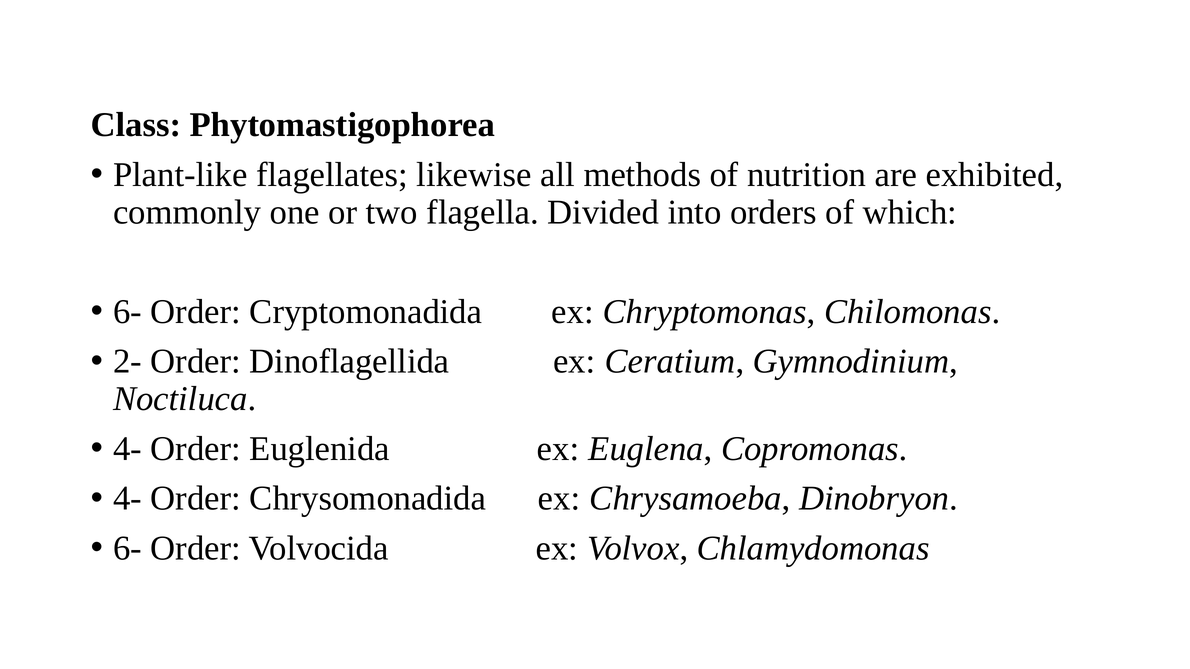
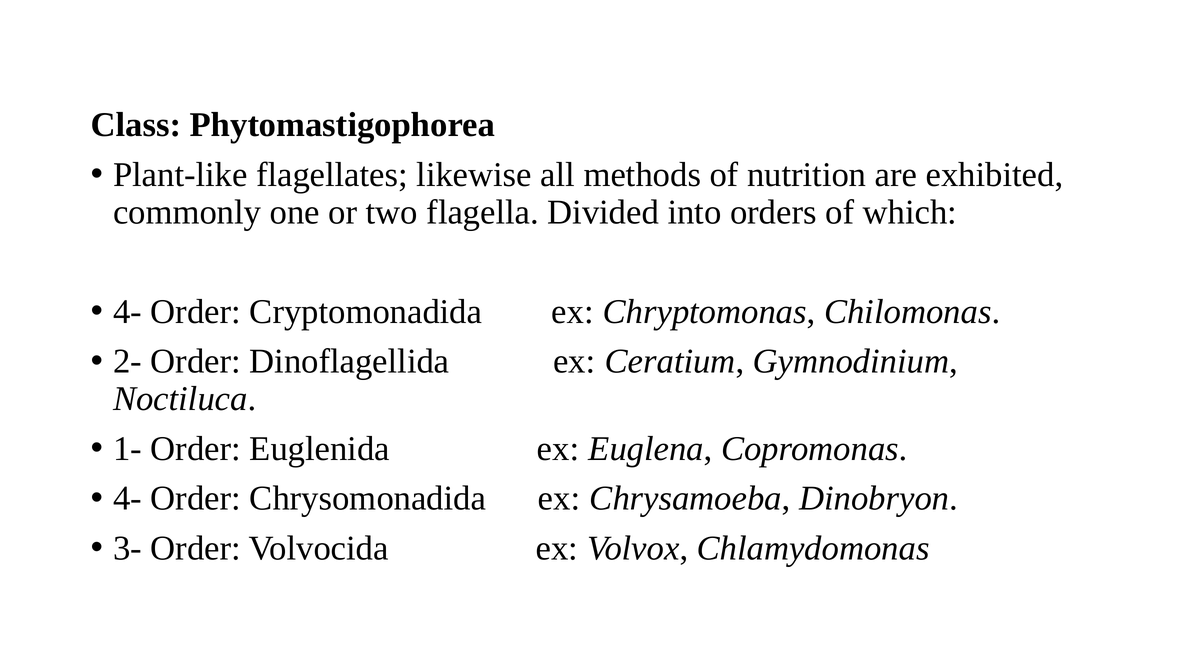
6- at (127, 312): 6- -> 4-
4- at (127, 449): 4- -> 1-
6- at (127, 549): 6- -> 3-
